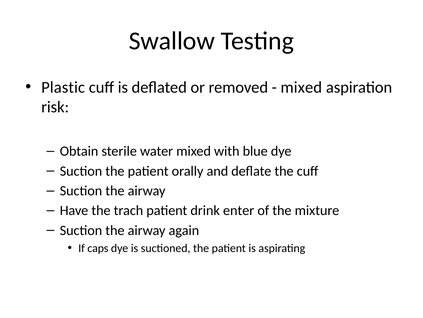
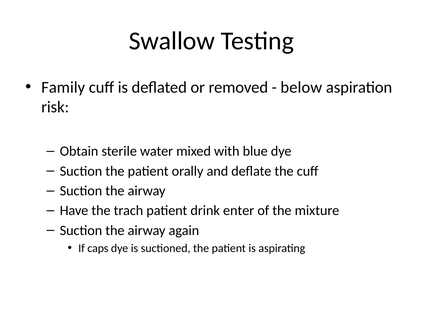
Plastic: Plastic -> Family
mixed at (301, 87): mixed -> below
